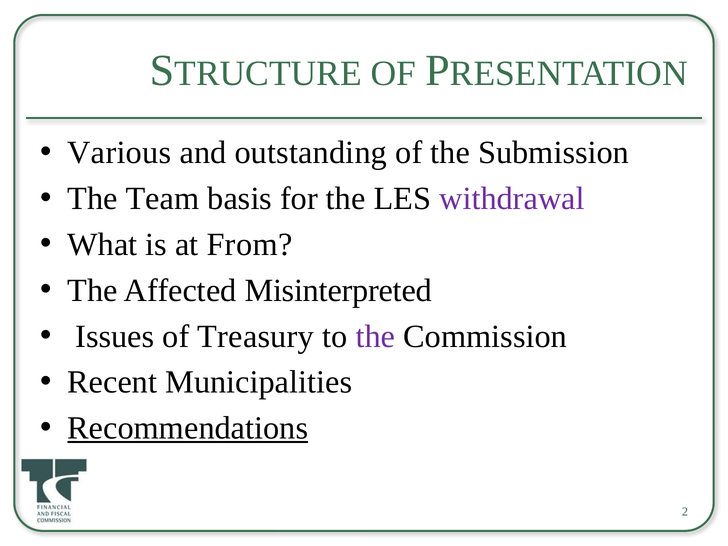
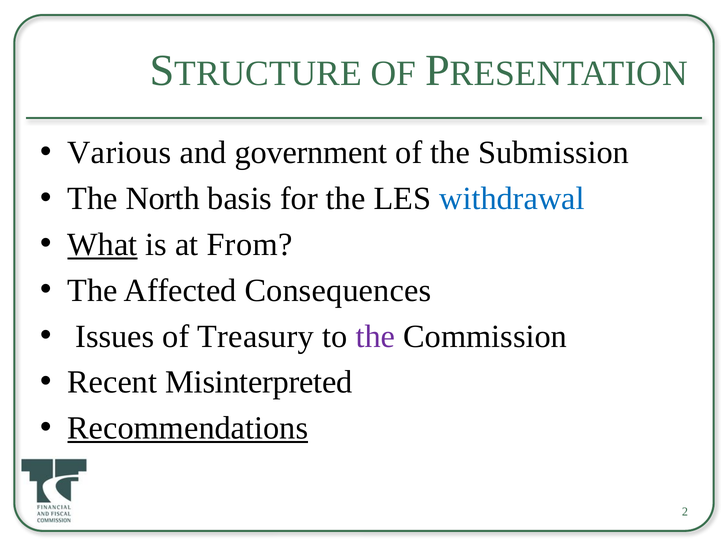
outstanding: outstanding -> government
Team: Team -> North
withdrawal colour: purple -> blue
What underline: none -> present
Misinterpreted: Misinterpreted -> Consequences
Municipalities: Municipalities -> Misinterpreted
